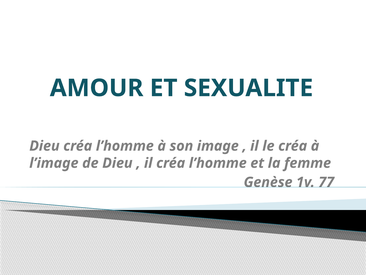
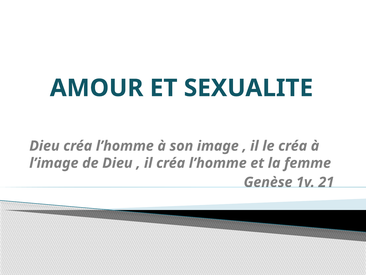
77: 77 -> 21
